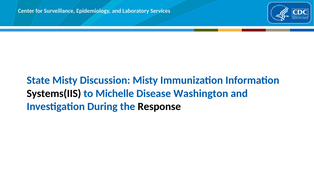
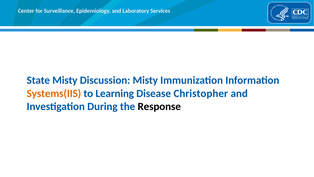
Systems(IIS colour: black -> orange
Michelle: Michelle -> Learning
Washington: Washington -> Christopher
